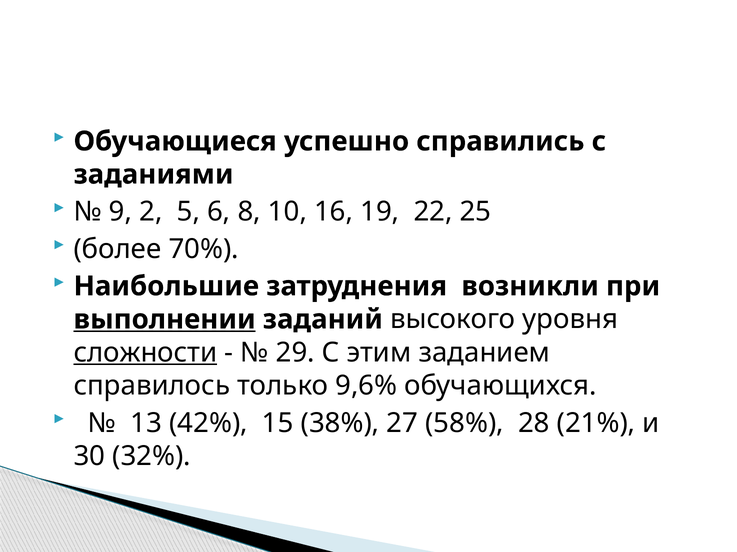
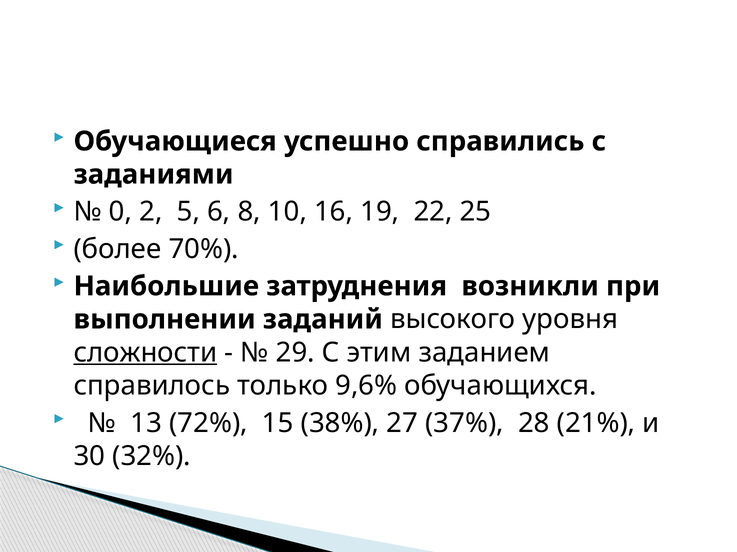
9: 9 -> 0
выполнении underline: present -> none
42%: 42% -> 72%
58%: 58% -> 37%
